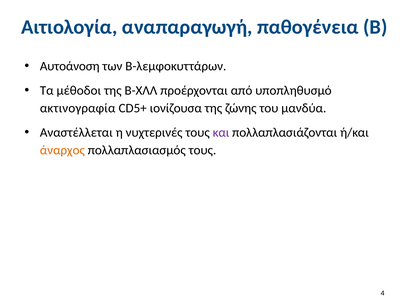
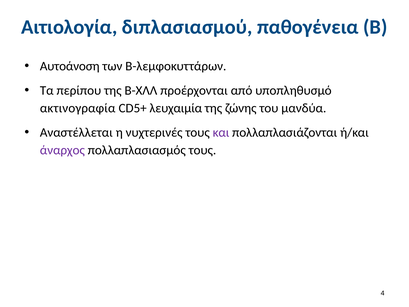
αναπαραγωγή: αναπαραγωγή -> διπλασιασμού
μέθοδοι: μέθοδοι -> περίπου
ιονίζουσα: ιονίζουσα -> λευχαιμία
άναρχος colour: orange -> purple
